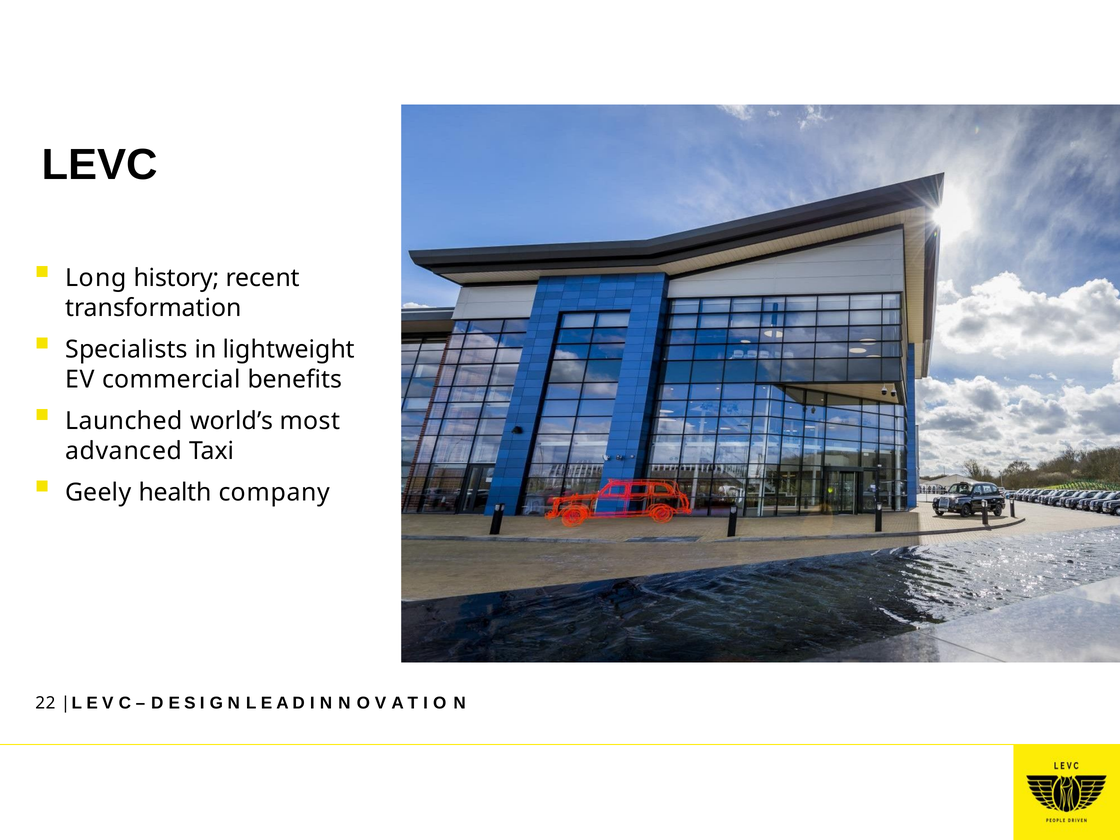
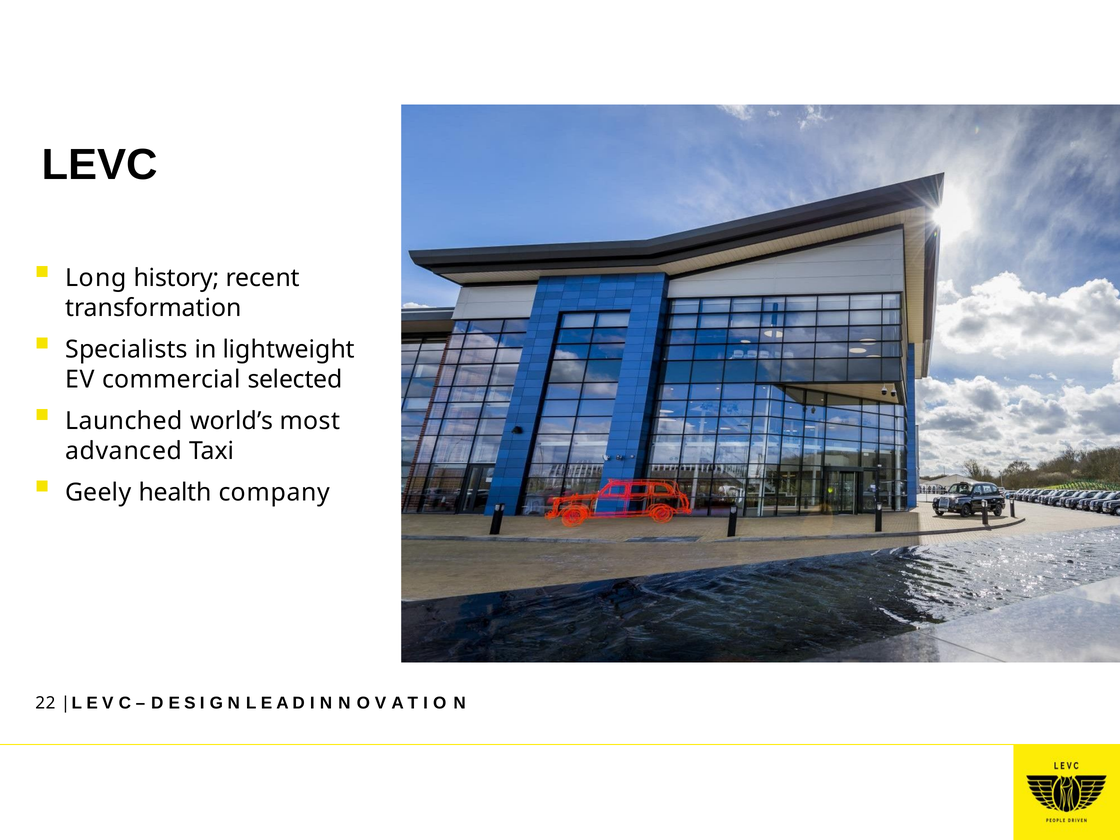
benefits: benefits -> selected
